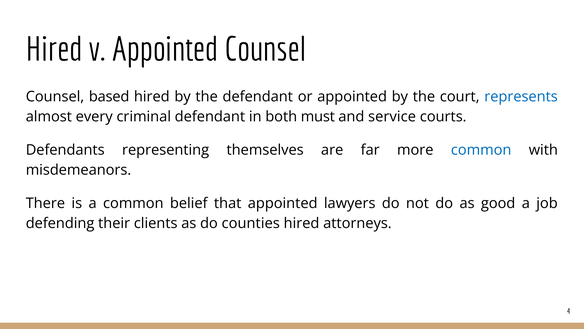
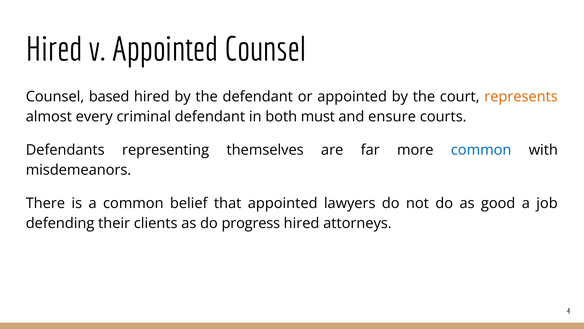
represents colour: blue -> orange
service: service -> ensure
counties: counties -> progress
